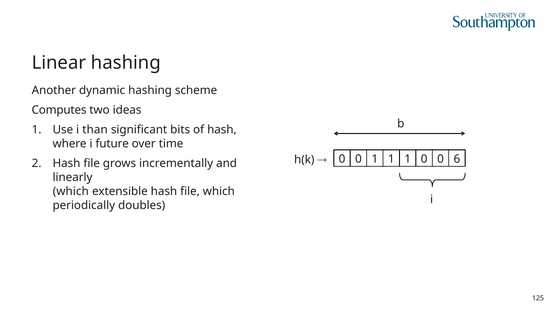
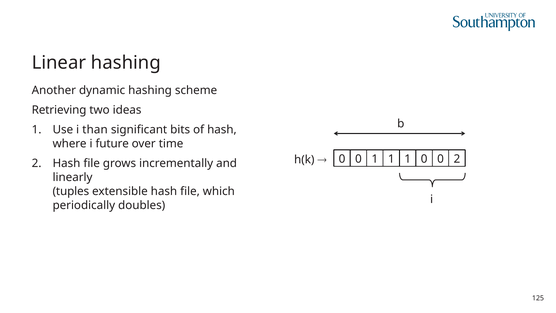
Computes: Computes -> Retrieving
0 6: 6 -> 2
which at (71, 191): which -> tuples
